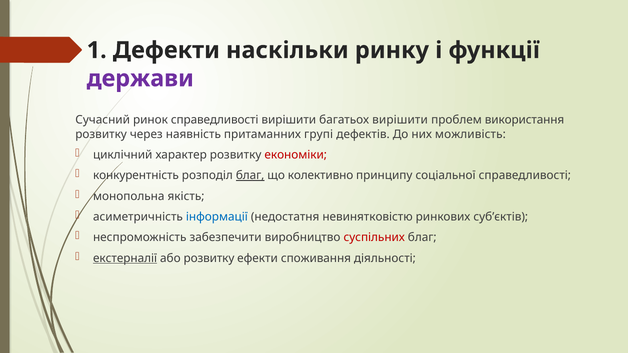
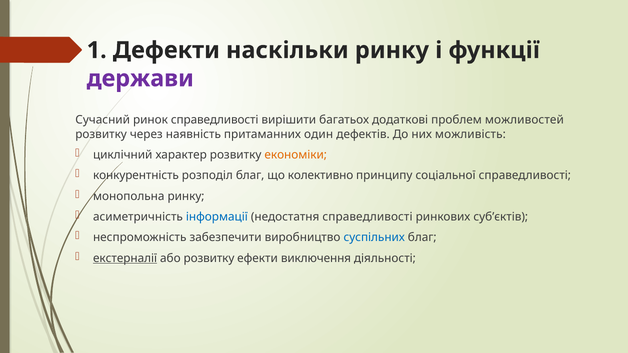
багатьох вирішити: вирішити -> додаткові
використання: використання -> можливостей
групі: групі -> один
економіки colour: red -> orange
благ at (250, 176) underline: present -> none
монопольна якість: якість -> ринку
недостатня невинятковістю: невинятковістю -> справедливості
суспільних colour: red -> blue
споживання: споживання -> виключення
